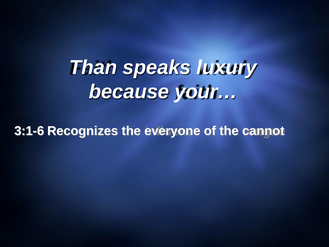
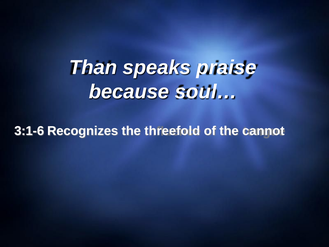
luxury: luxury -> praise
your…: your… -> soul…
everyone: everyone -> threefold
